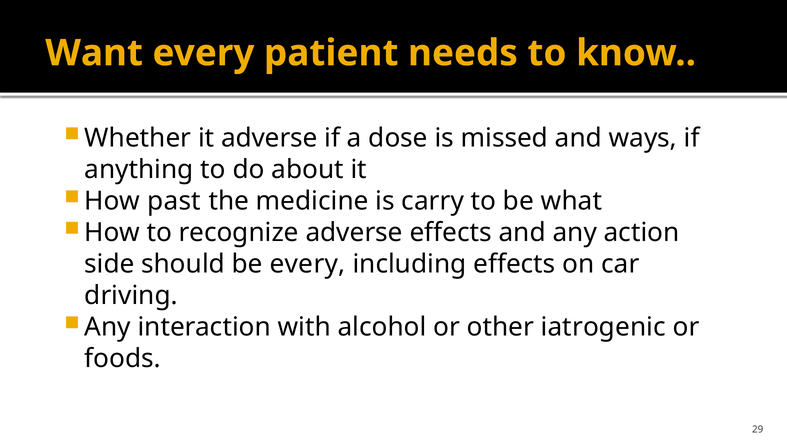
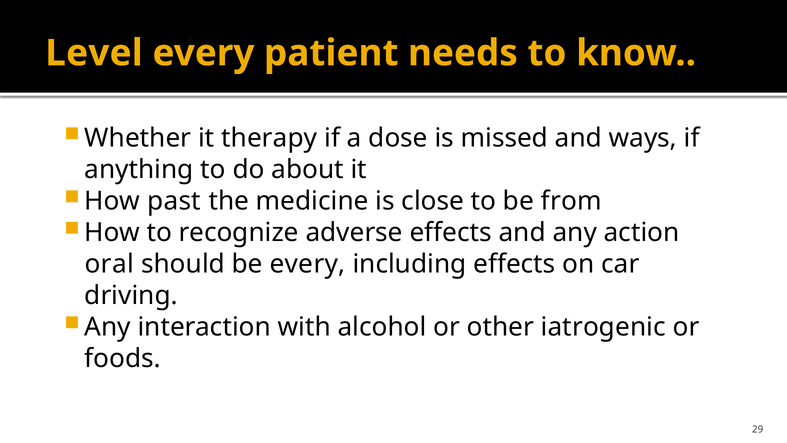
Want: Want -> Level
it adverse: adverse -> therapy
carry: carry -> close
what: what -> from
side: side -> oral
